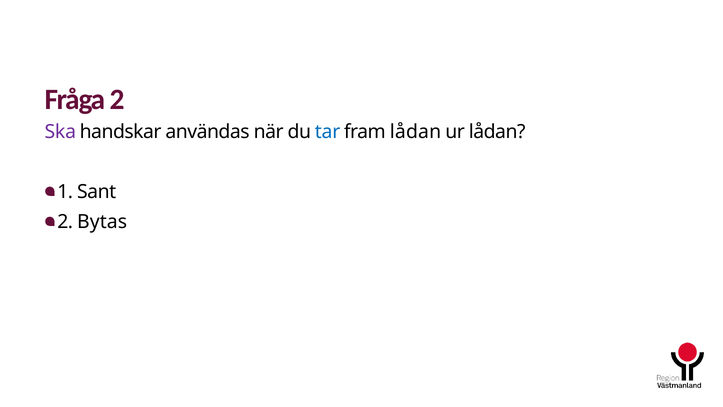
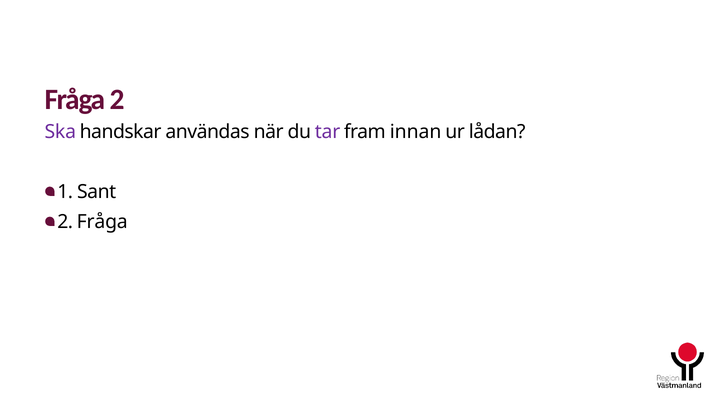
tar colour: blue -> purple
fram lådan: lådan -> innan
2 Bytas: Bytas -> Fråga
